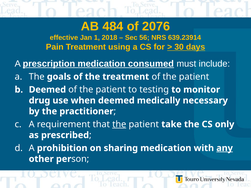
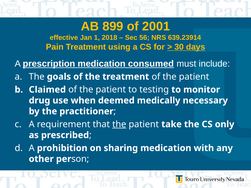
484: 484 -> 899
2076: 2076 -> 2001
Deemed at (47, 90): Deemed -> Claimed
any underline: present -> none
